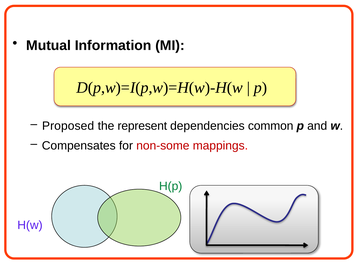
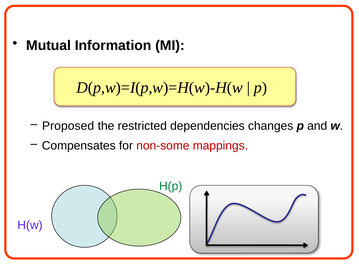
represent: represent -> restricted
common: common -> changes
